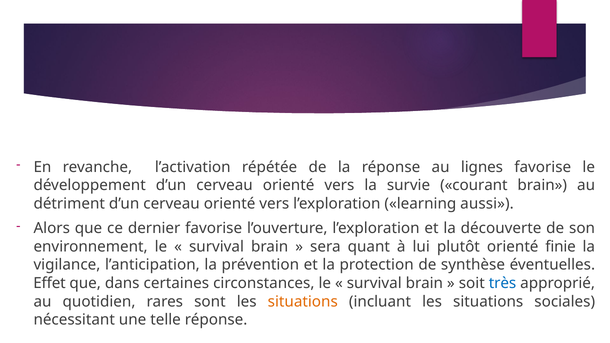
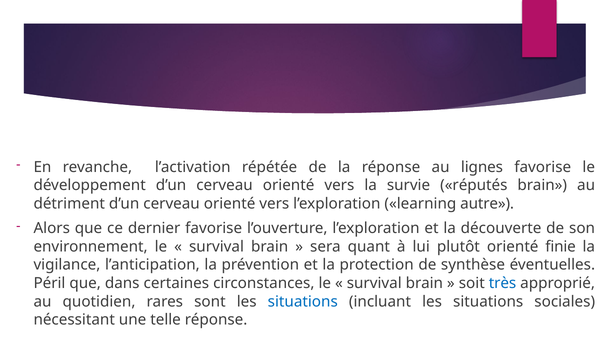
courant: courant -> réputés
aussi: aussi -> autre
Effet: Effet -> Péril
situations at (303, 302) colour: orange -> blue
